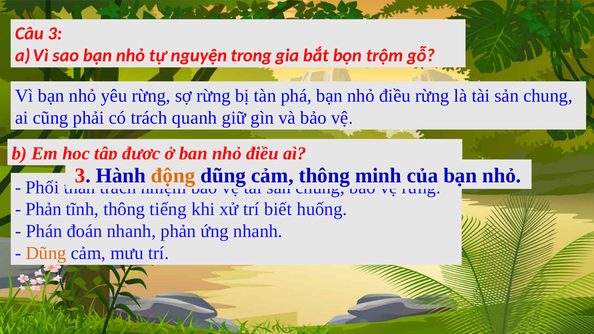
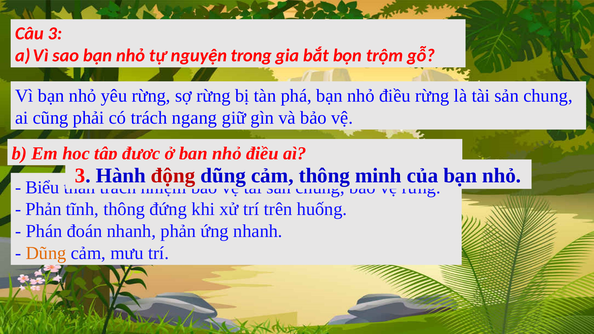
quanh: quanh -> ngang
động colour: orange -> red
Phối: Phối -> Biểu
tiếng: tiếng -> đứng
biết: biết -> trên
